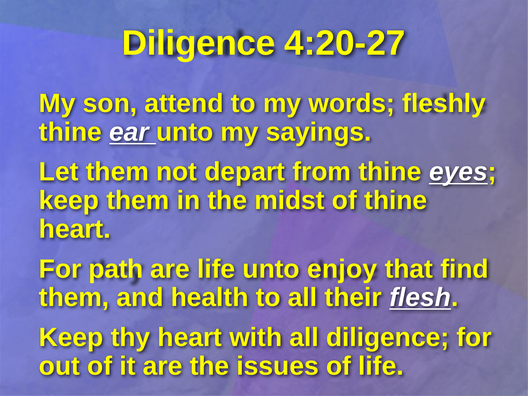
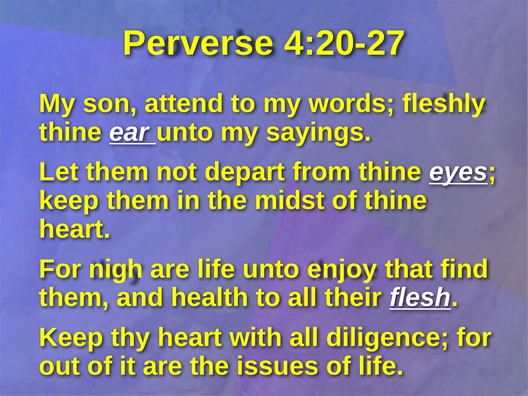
Diligence at (199, 43): Diligence -> Perverse
path: path -> nigh
